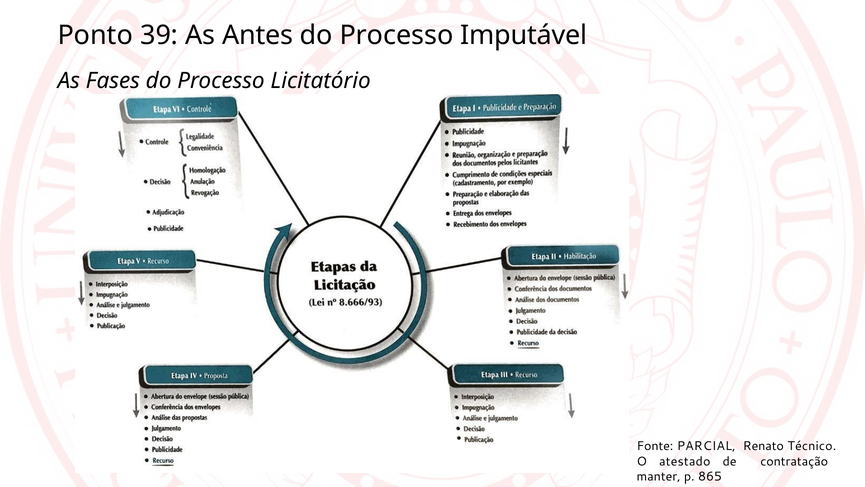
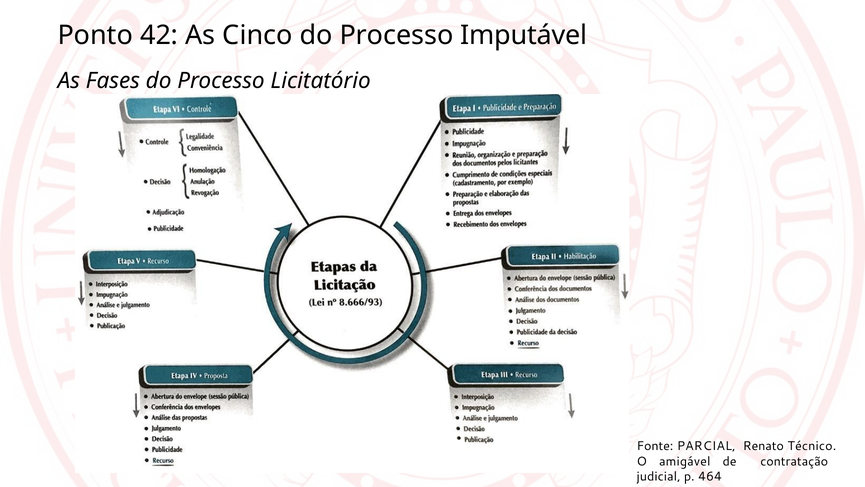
39: 39 -> 42
Antes: Antes -> Cinco
atestado: atestado -> amigável
manter: manter -> judicial
865: 865 -> 464
